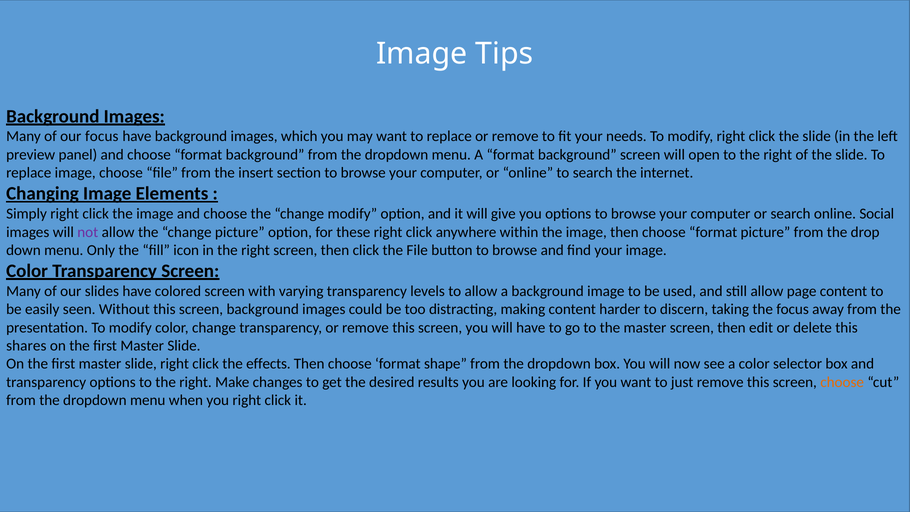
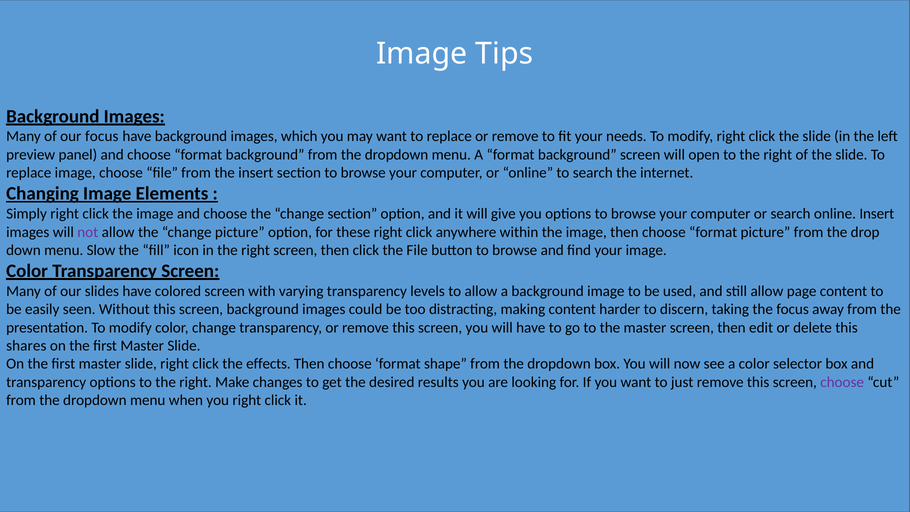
change modify: modify -> section
online Social: Social -> Insert
Only: Only -> Slow
choose at (842, 382) colour: orange -> purple
